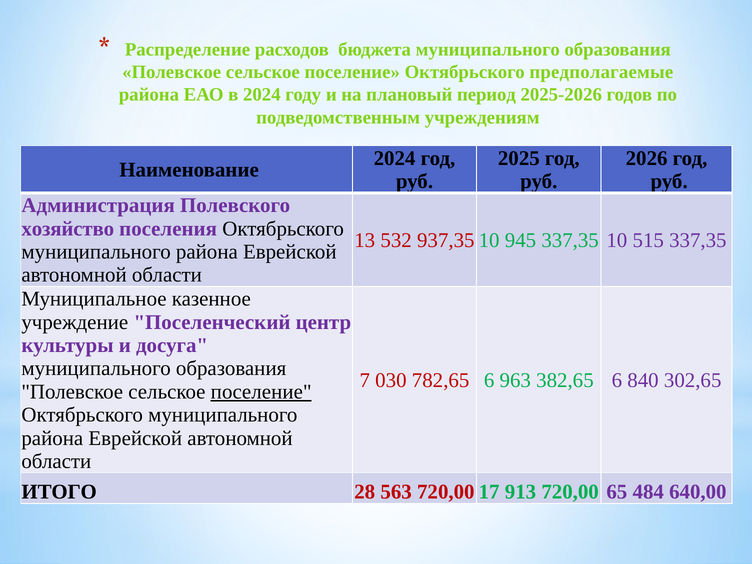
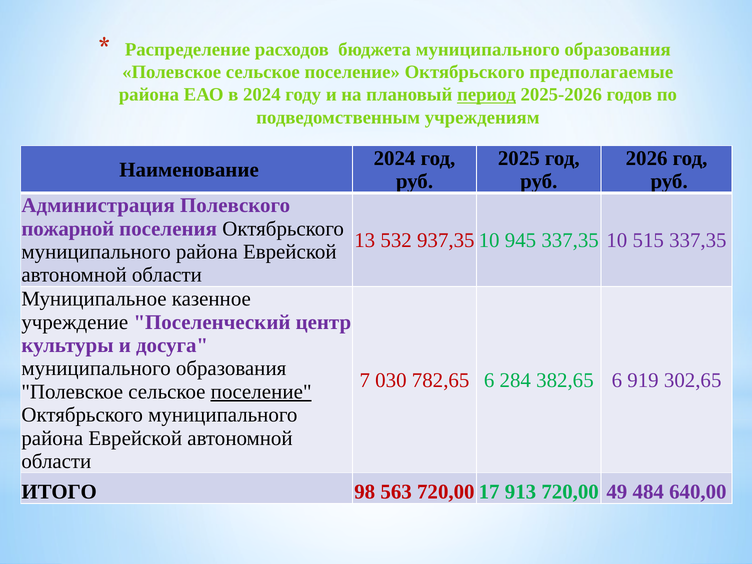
период at (486, 95) underline: none -> present
хозяйство: хозяйство -> пожарной
963: 963 -> 284
840: 840 -> 919
28: 28 -> 98
65: 65 -> 49
